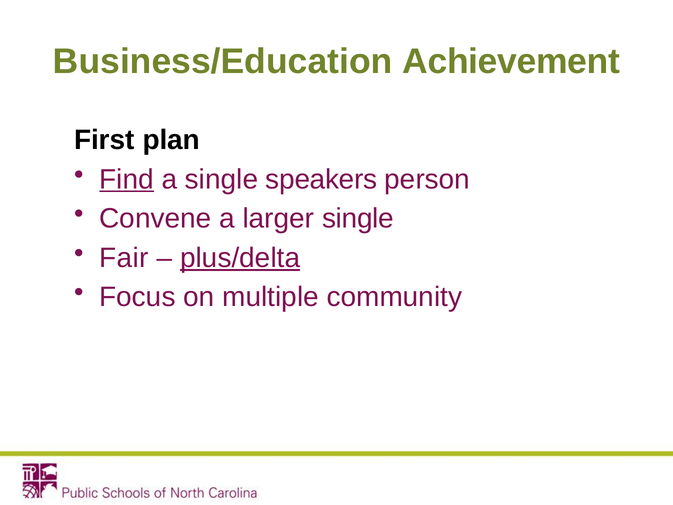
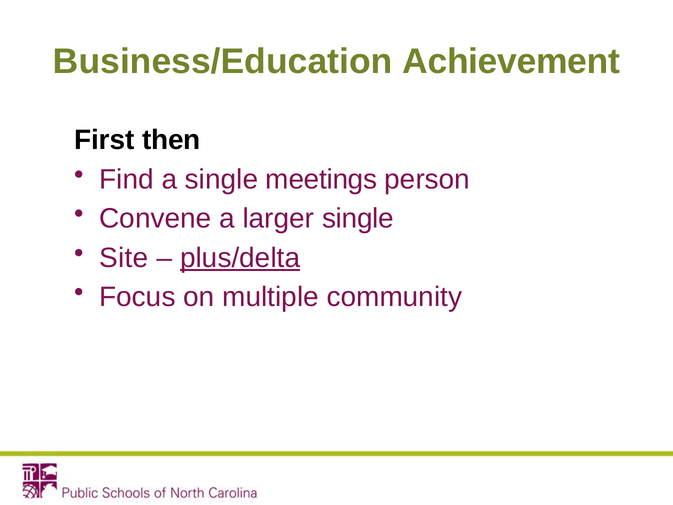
plan: plan -> then
Find underline: present -> none
speakers: speakers -> meetings
Fair: Fair -> Site
